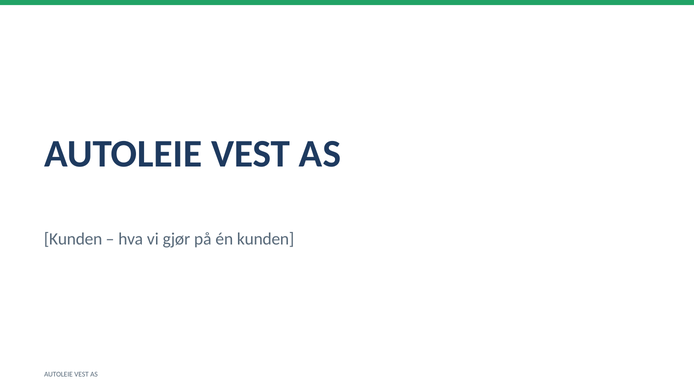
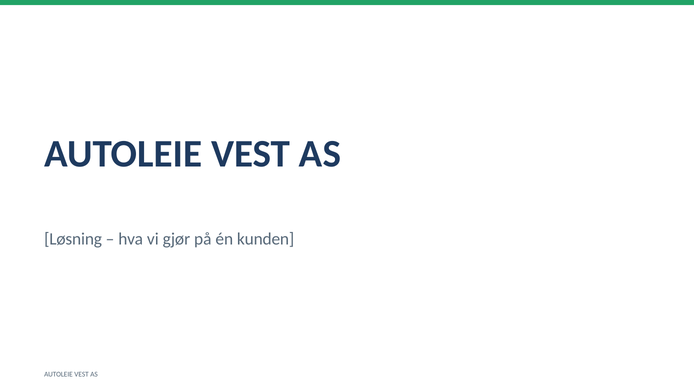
Kunden at (73, 239): Kunden -> Løsning
